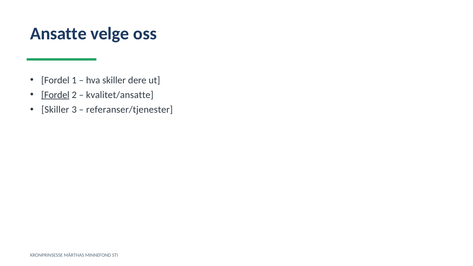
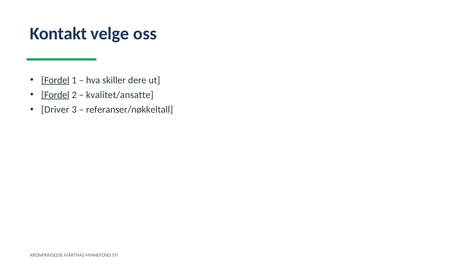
Ansatte: Ansatte -> Kontakt
Fordel at (55, 80) underline: none -> present
Skiller at (55, 110): Skiller -> Driver
referanser/tjenester: referanser/tjenester -> referanser/nøkkeltall
